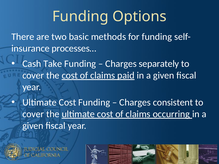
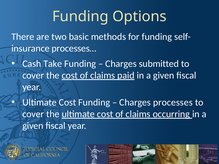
separately: separately -> submitted
consistent: consistent -> processes
